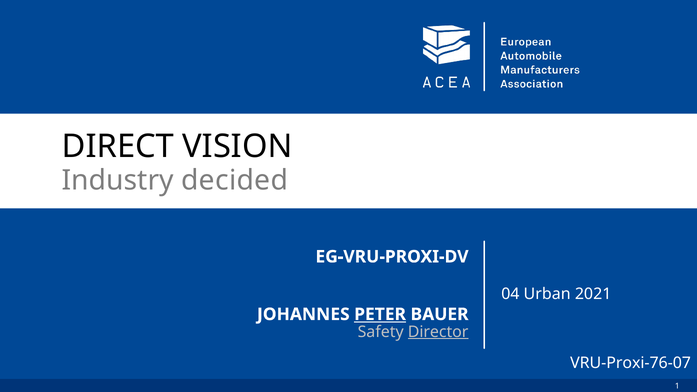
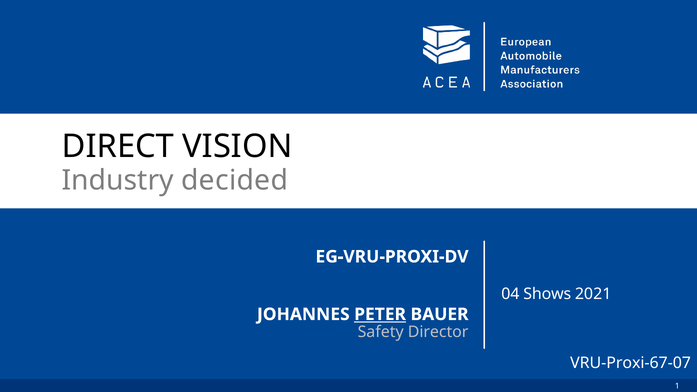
Urban: Urban -> Shows
Director underline: present -> none
VRU-Proxi-76-07: VRU-Proxi-76-07 -> VRU-Proxi-67-07
